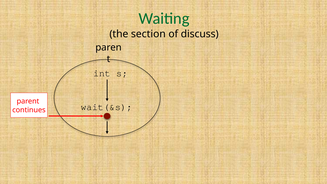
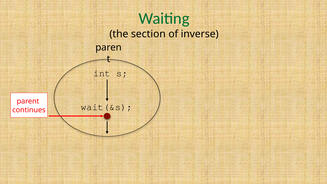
discuss: discuss -> inverse
